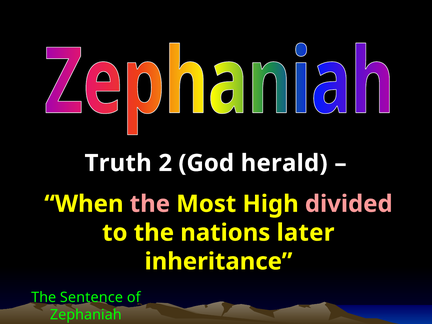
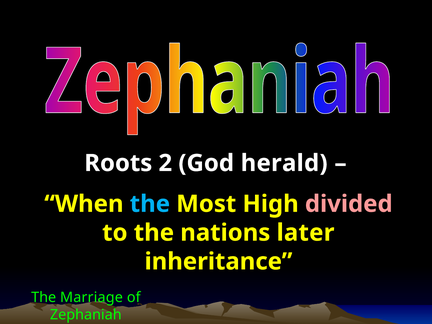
Truth: Truth -> Roots
the at (150, 204) colour: pink -> light blue
Sentence: Sentence -> Marriage
